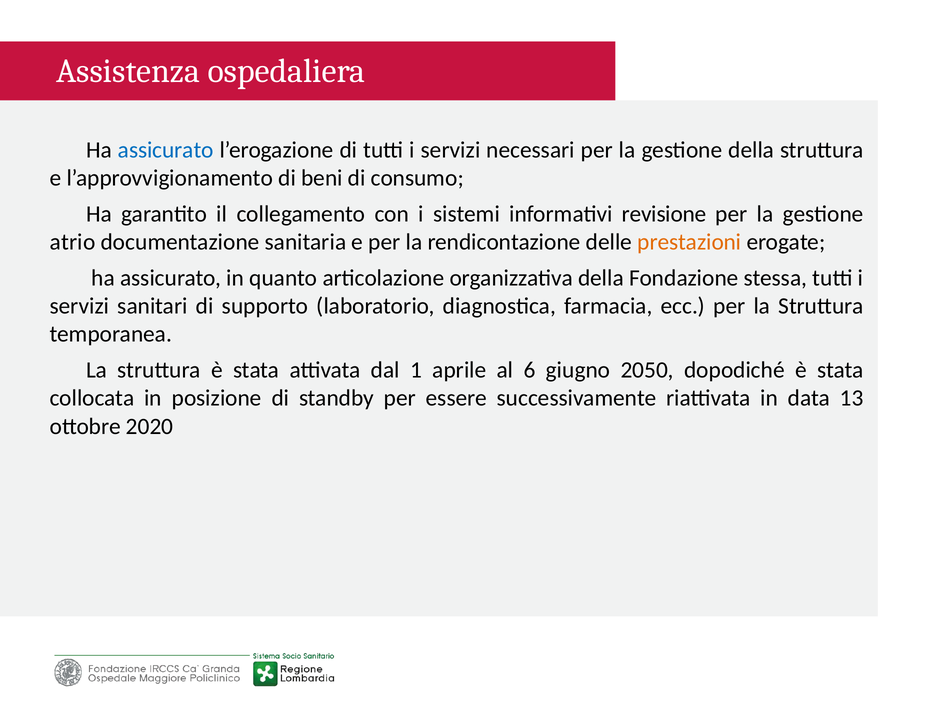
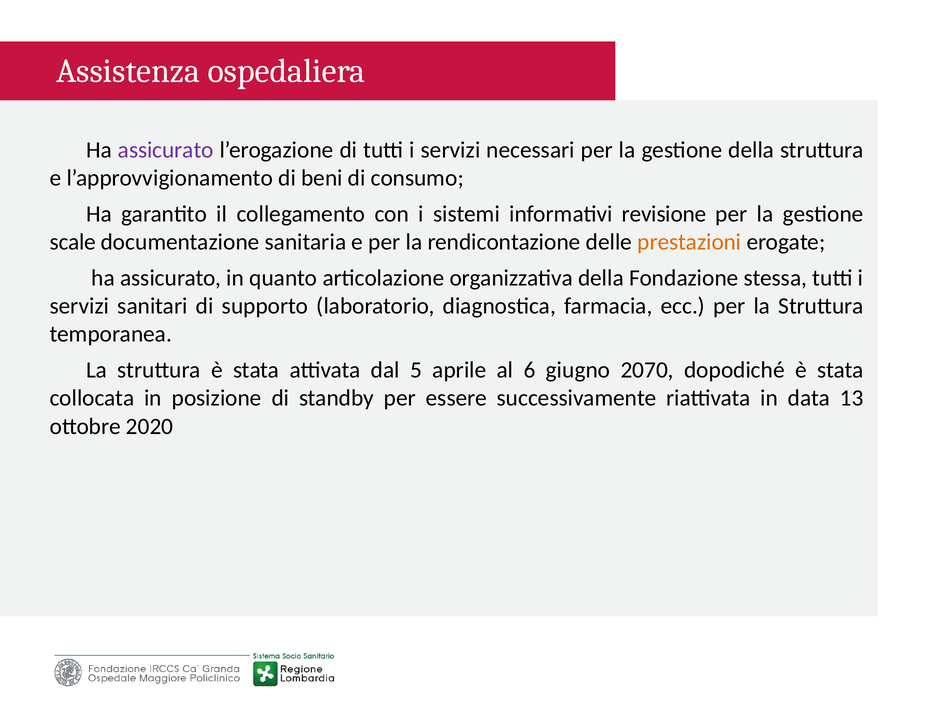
assicurato at (166, 150) colour: blue -> purple
atrio: atrio -> scale
1: 1 -> 5
2050: 2050 -> 2070
